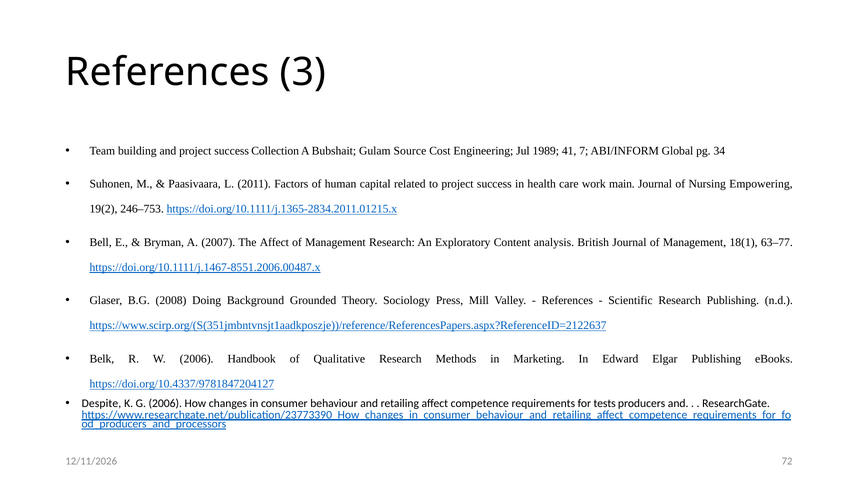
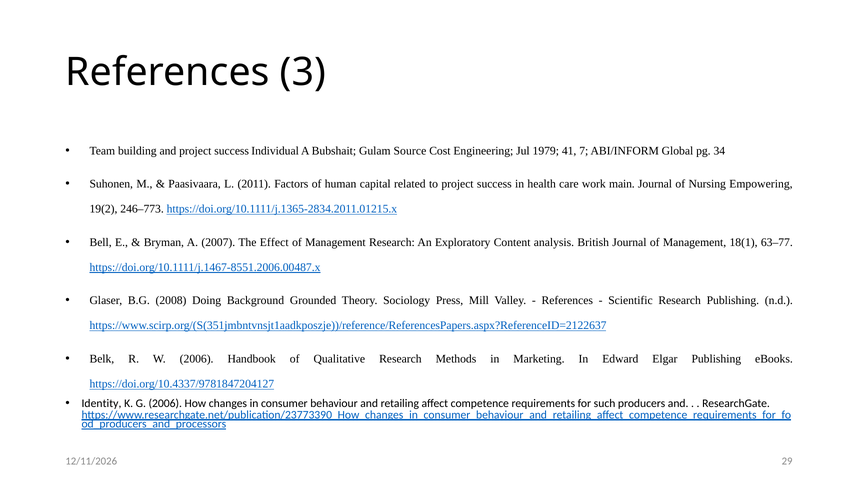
Collection: Collection -> Individual
1989: 1989 -> 1979
246–753: 246–753 -> 246–773
The Affect: Affect -> Effect
Despite: Despite -> Identity
tests: tests -> such
72: 72 -> 29
